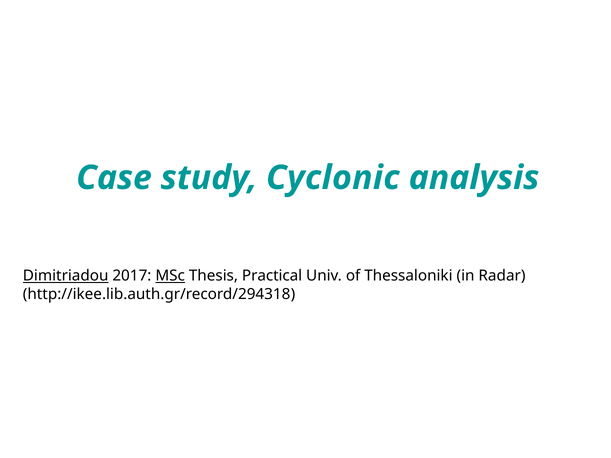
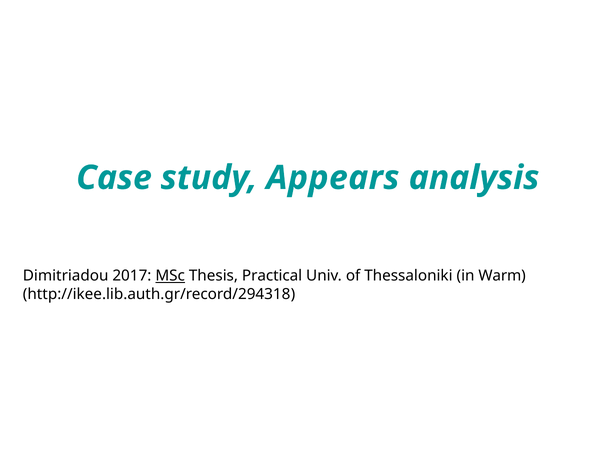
Cyclonic: Cyclonic -> Appears
Dimitriadou underline: present -> none
Radar: Radar -> Warm
